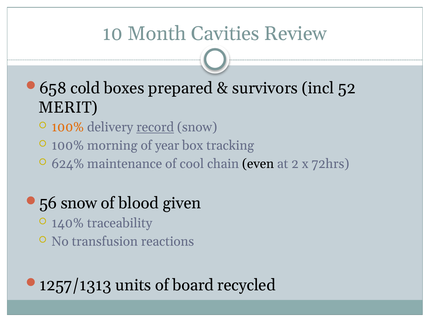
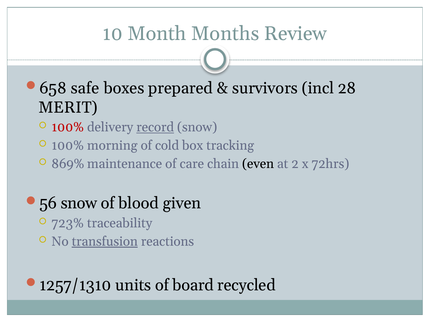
Cavities: Cavities -> Months
cold: cold -> safe
52: 52 -> 28
100% at (68, 128) colour: orange -> red
year: year -> cold
624%: 624% -> 869%
cool: cool -> care
140%: 140% -> 723%
transfusion underline: none -> present
1257/1313: 1257/1313 -> 1257/1310
